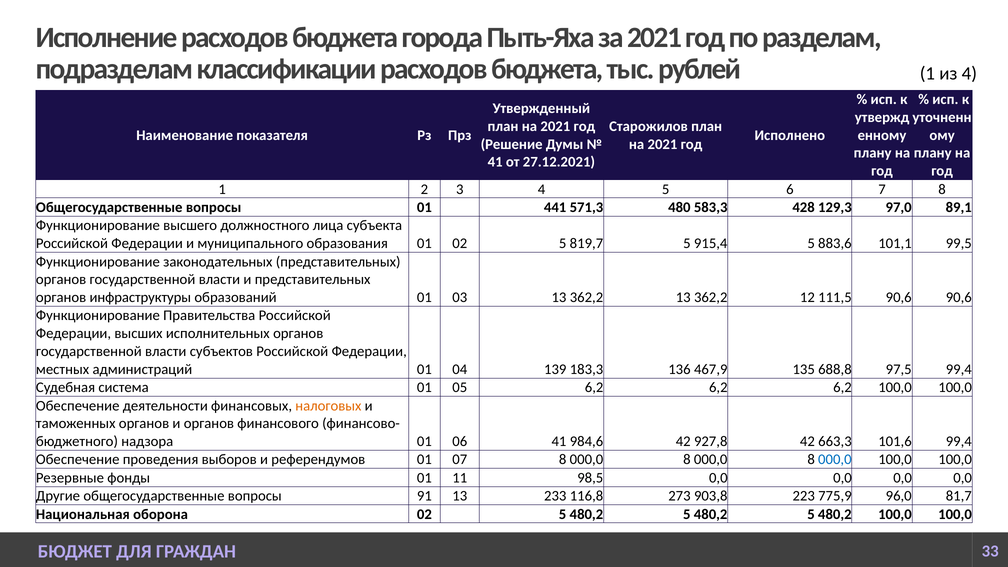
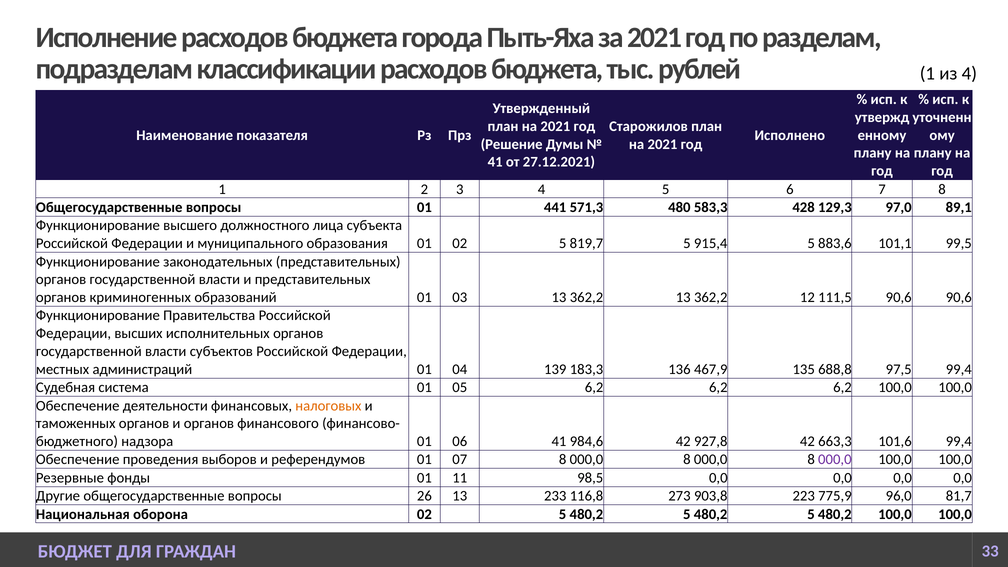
инфраструктуры: инфраструктуры -> криминогенных
000,0 at (835, 460) colour: blue -> purple
91: 91 -> 26
